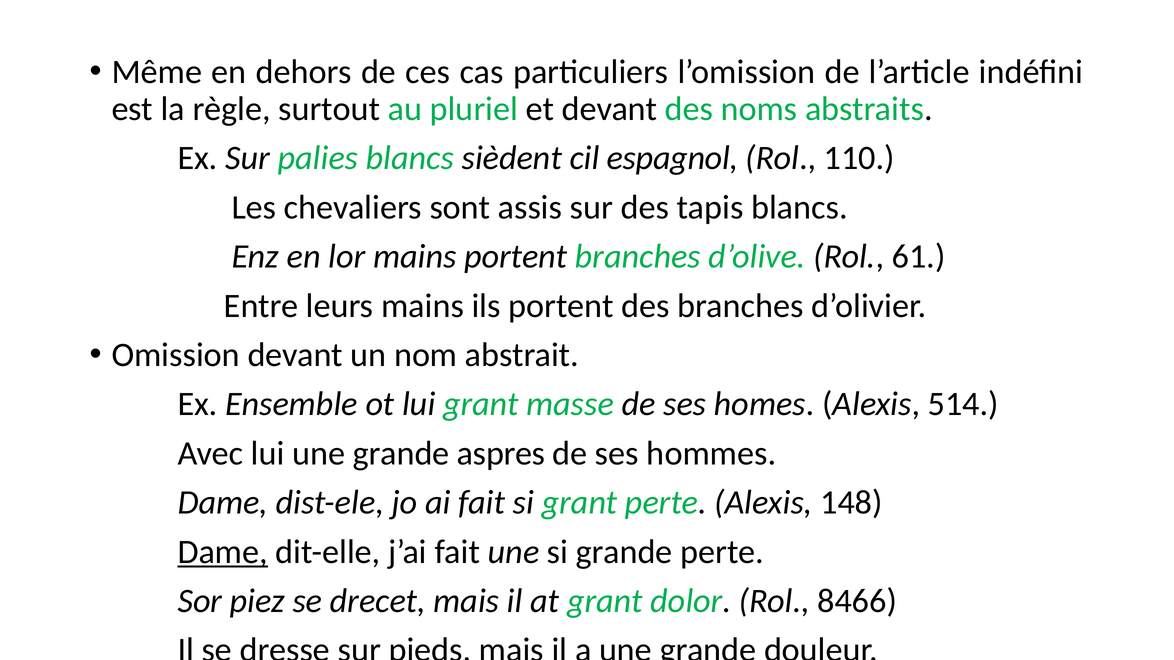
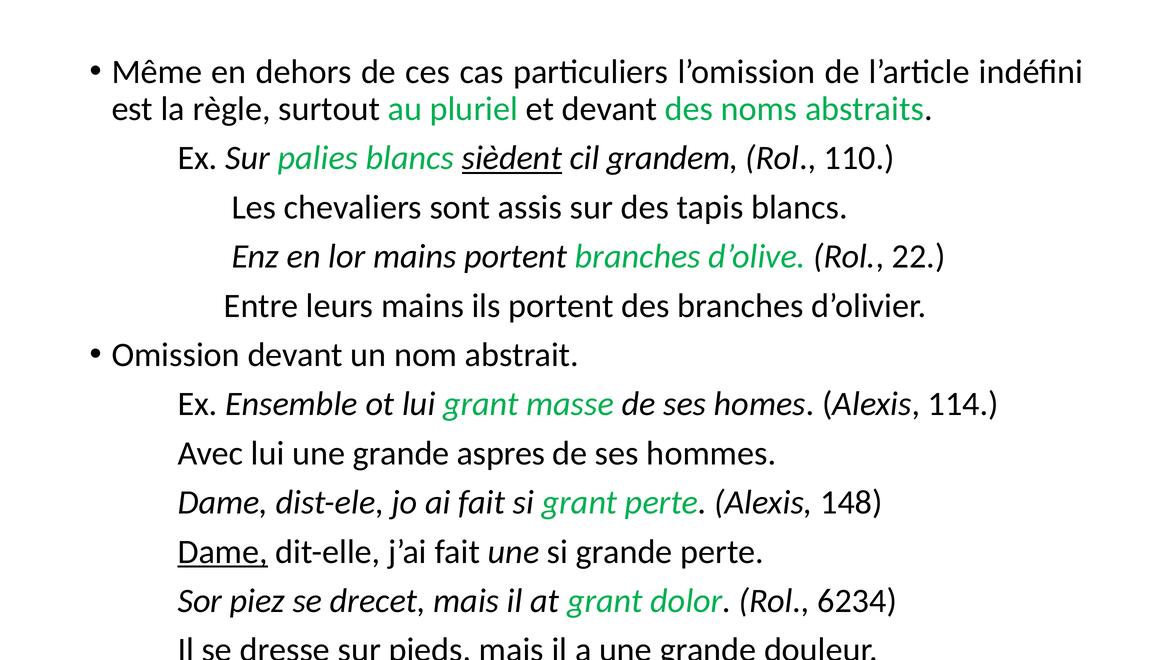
sièdent underline: none -> present
espagnol: espagnol -> grandem
61: 61 -> 22
514: 514 -> 114
8466: 8466 -> 6234
